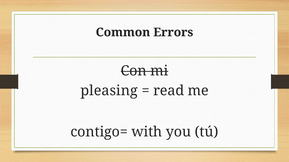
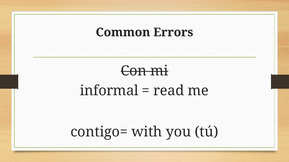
pleasing: pleasing -> informal
